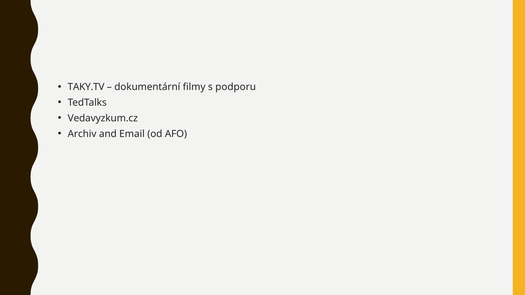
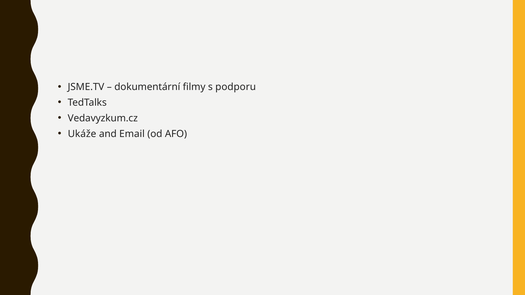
TAKY.TV: TAKY.TV -> JSME.TV
Archiv: Archiv -> Ukáže
